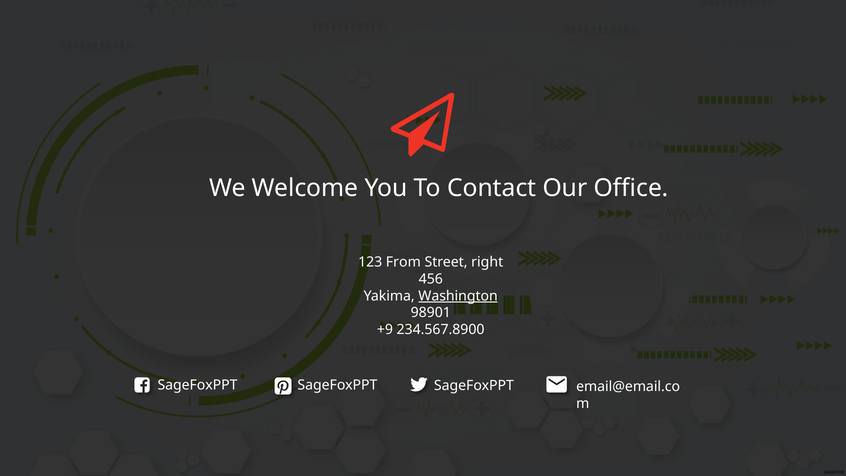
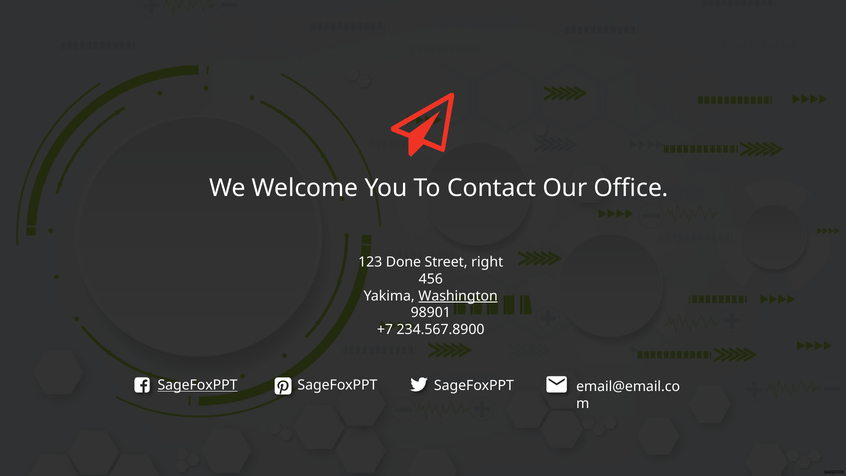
From: From -> Done
+9: +9 -> +7
SageFoxPPT at (198, 385) underline: none -> present
